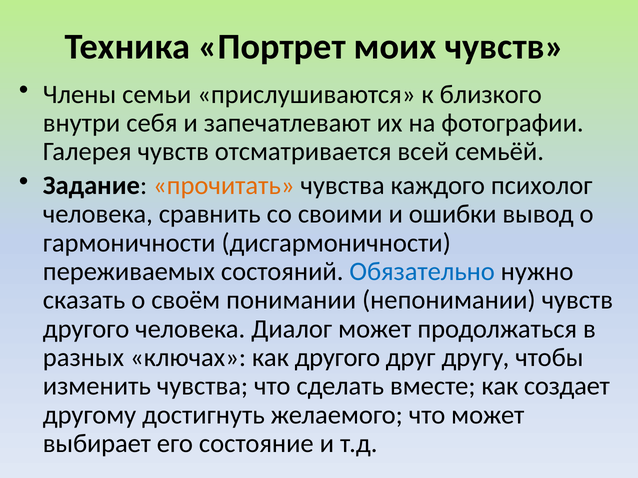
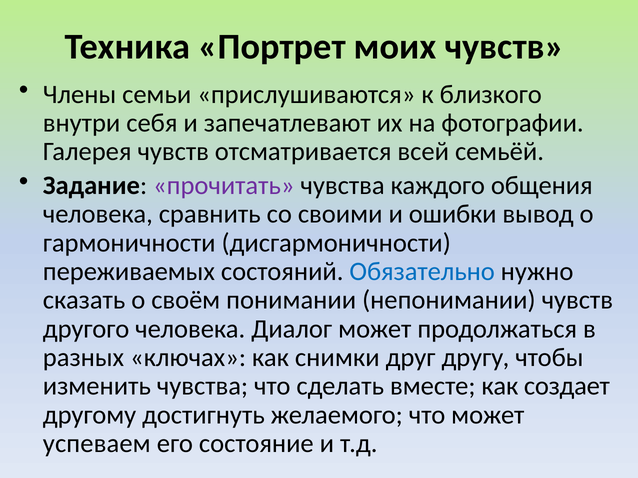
прочитать colour: orange -> purple
психолог: психолог -> общения
как другого: другого -> снимки
выбирает: выбирает -> успеваем
